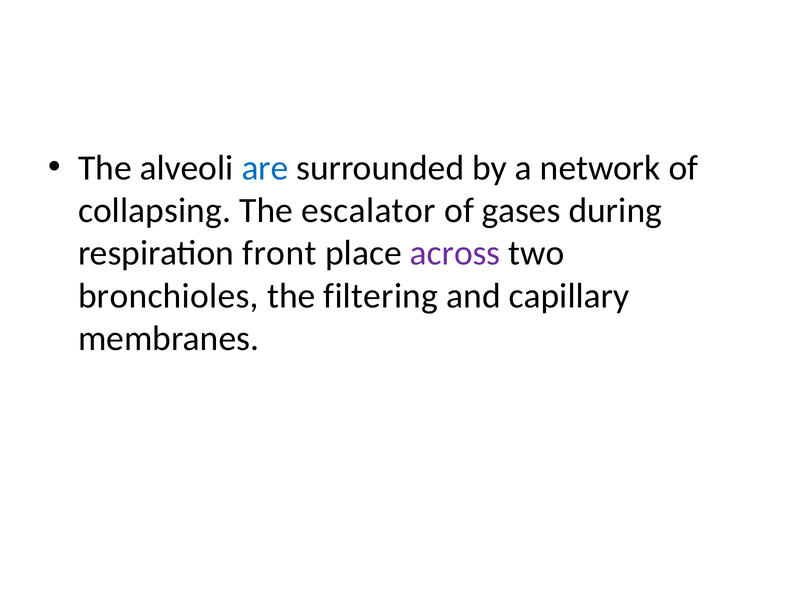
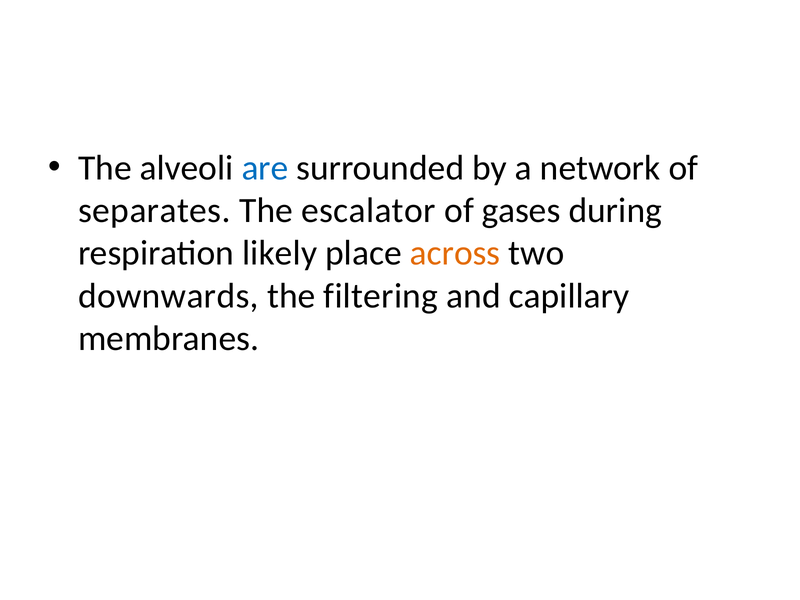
collapsing: collapsing -> separates
front: front -> likely
across colour: purple -> orange
bronchioles: bronchioles -> downwards
